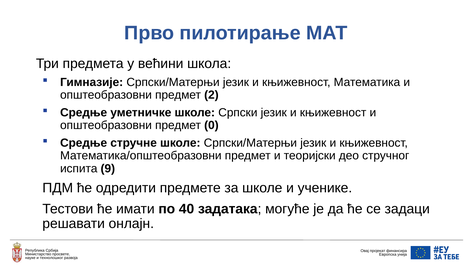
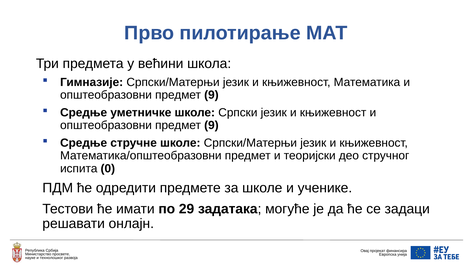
2 at (211, 95): 2 -> 9
0 at (211, 126): 0 -> 9
9: 9 -> 0
40: 40 -> 29
